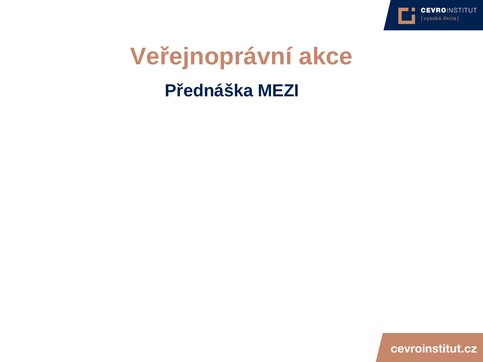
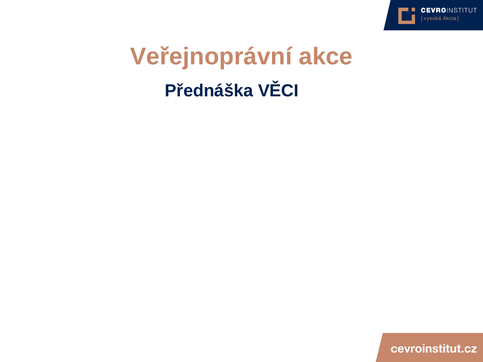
MEZI: MEZI -> VĚCI
